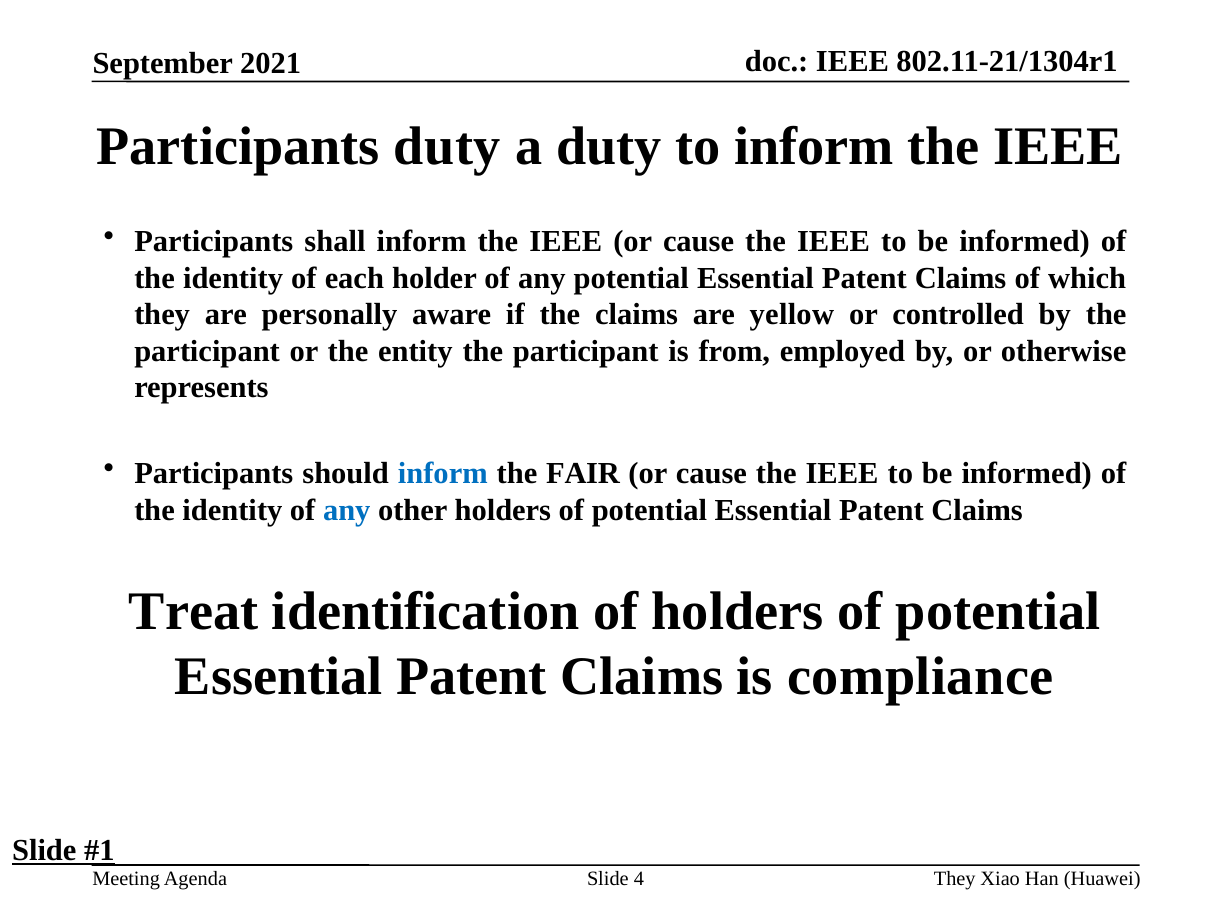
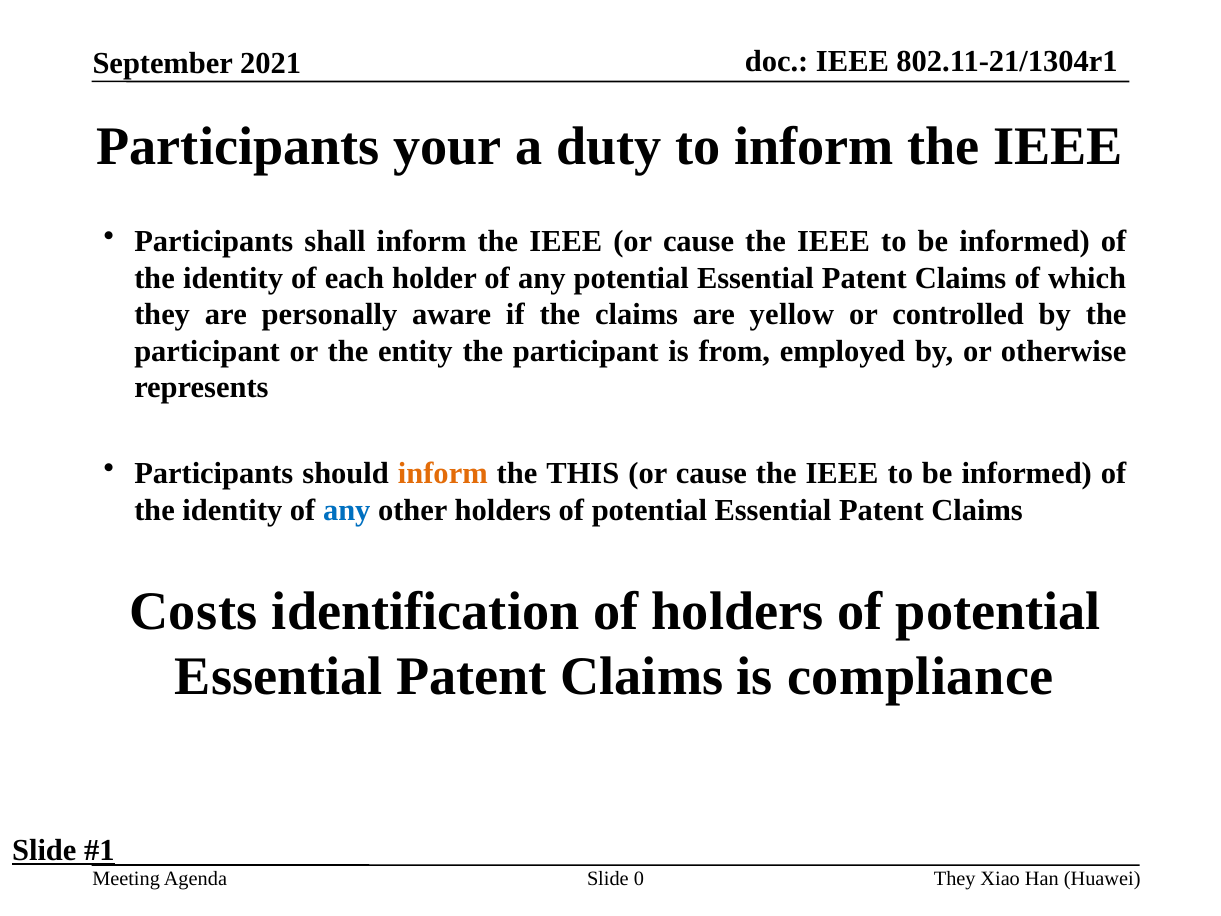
Participants duty: duty -> your
inform at (443, 473) colour: blue -> orange
FAIR: FAIR -> THIS
Treat: Treat -> Costs
4: 4 -> 0
